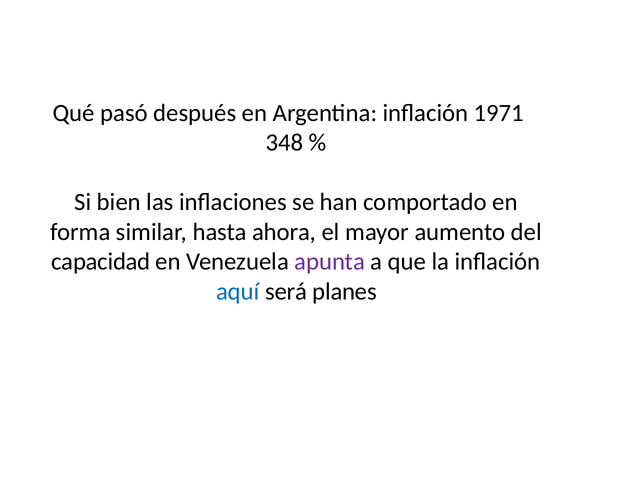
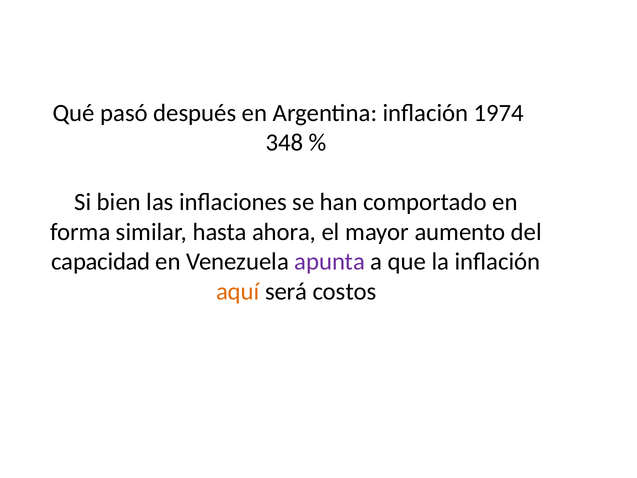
1971: 1971 -> 1974
aquí colour: blue -> orange
planes: planes -> costos
